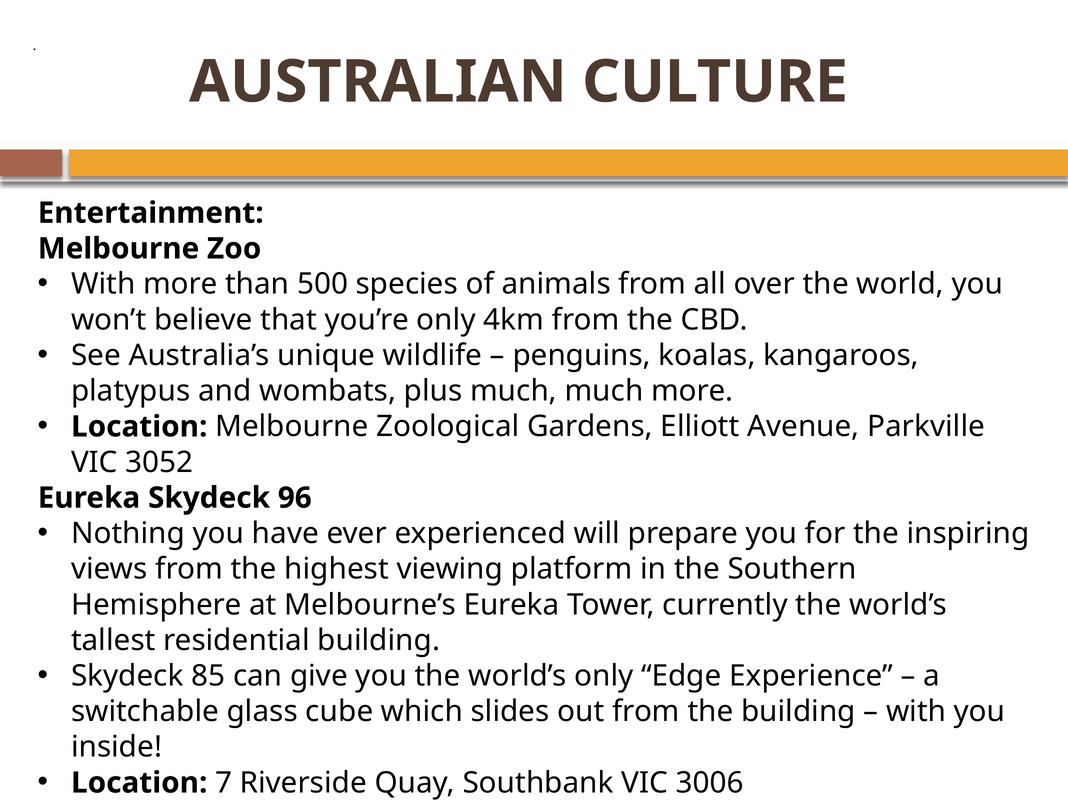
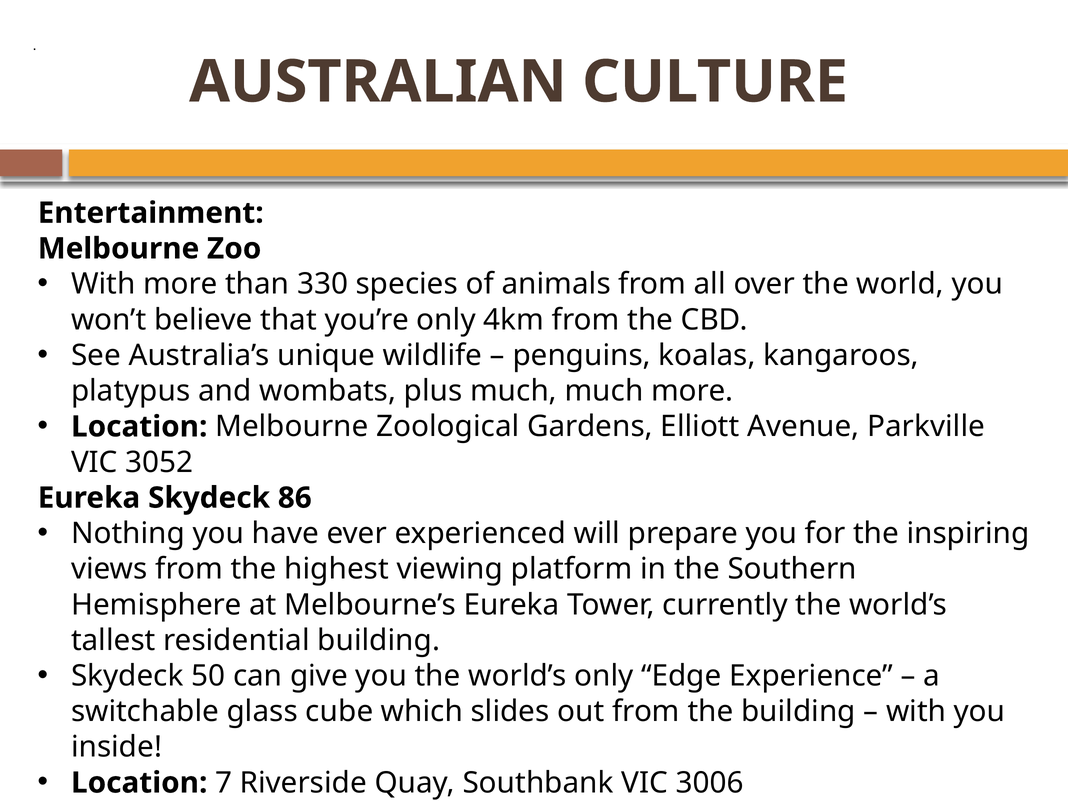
500: 500 -> 330
96: 96 -> 86
85: 85 -> 50
